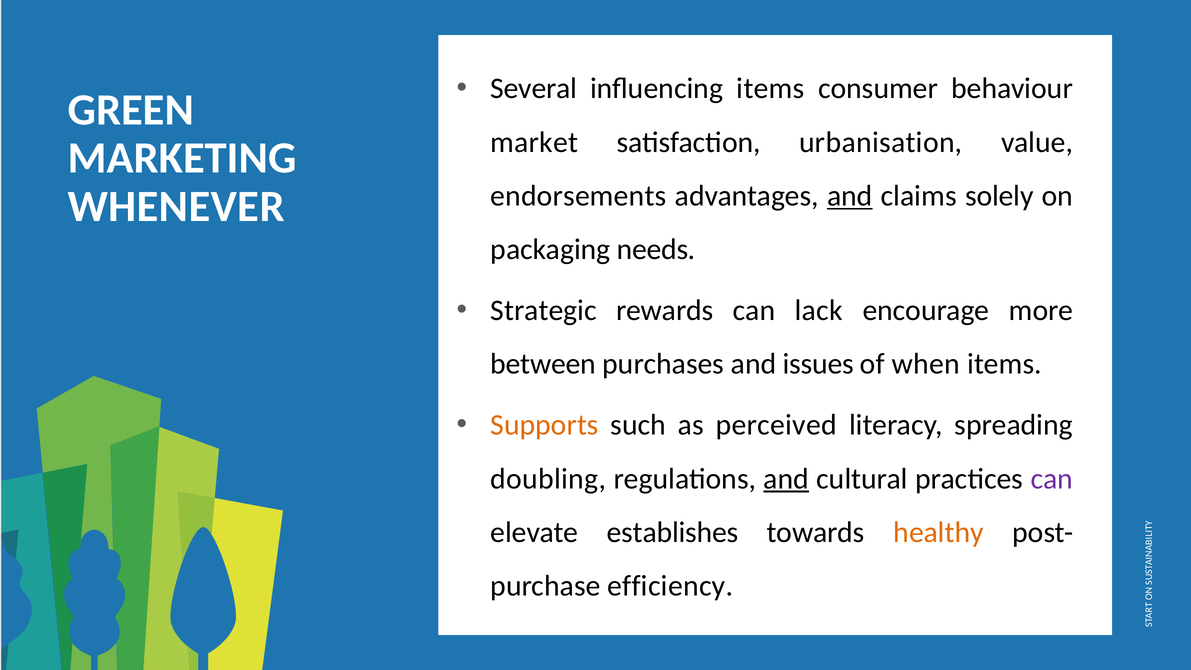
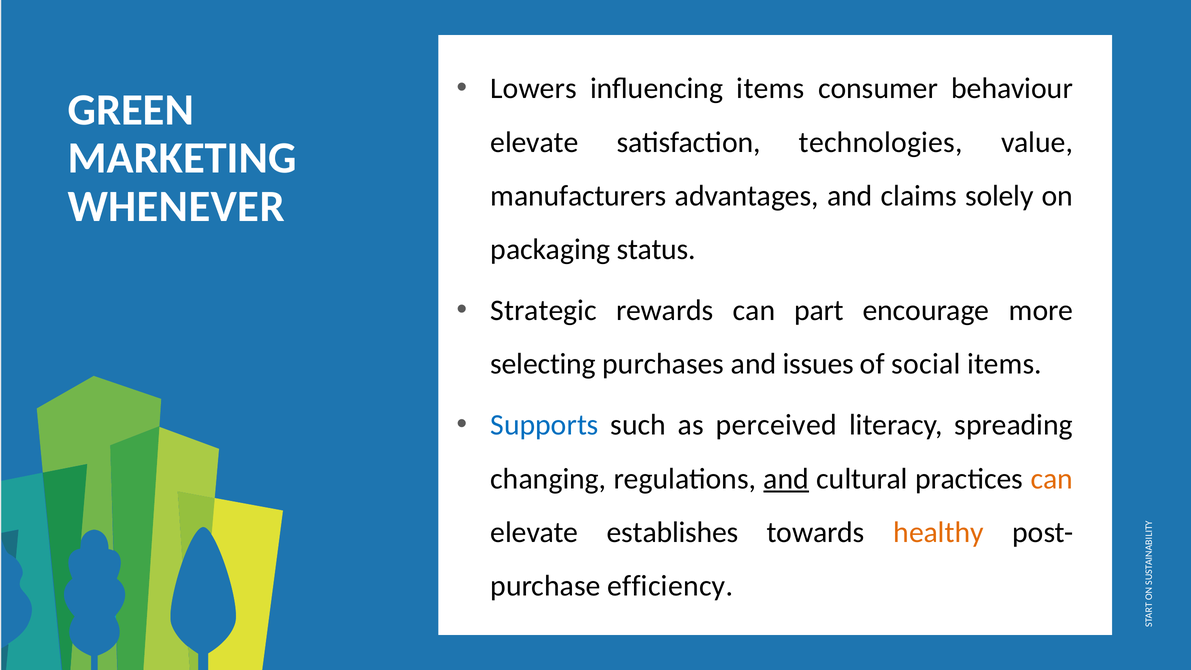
Several: Several -> Lowers
market at (534, 142): market -> elevate
urbanisation: urbanisation -> technologies
endorsements: endorsements -> manufacturers
and at (850, 196) underline: present -> none
needs: needs -> status
lack: lack -> part
between: between -> selecting
when: when -> social
Supports colour: orange -> blue
doubling: doubling -> changing
can at (1052, 479) colour: purple -> orange
